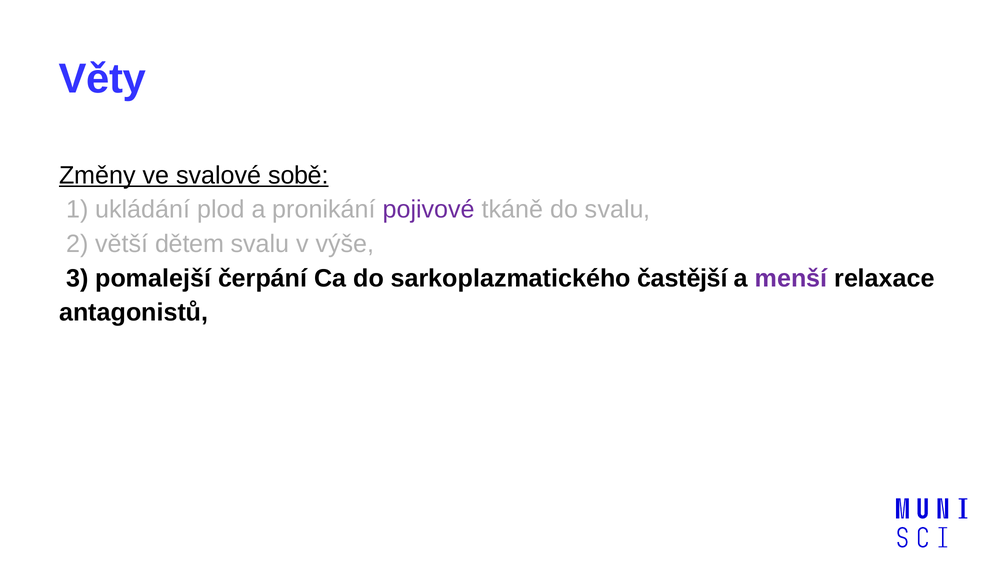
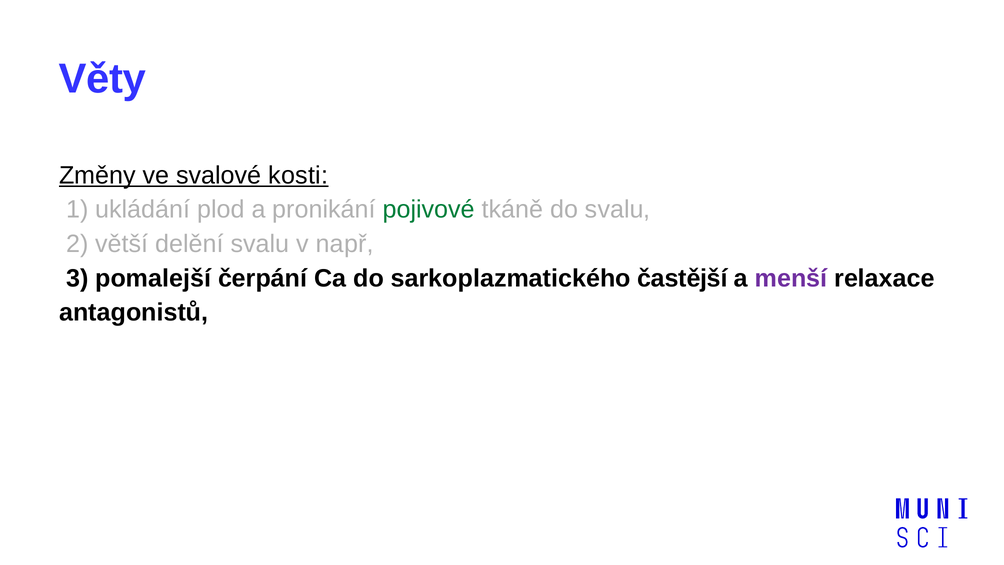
sobě: sobě -> kosti
pojivové colour: purple -> green
dětem: dětem -> delění
výše: výše -> např
